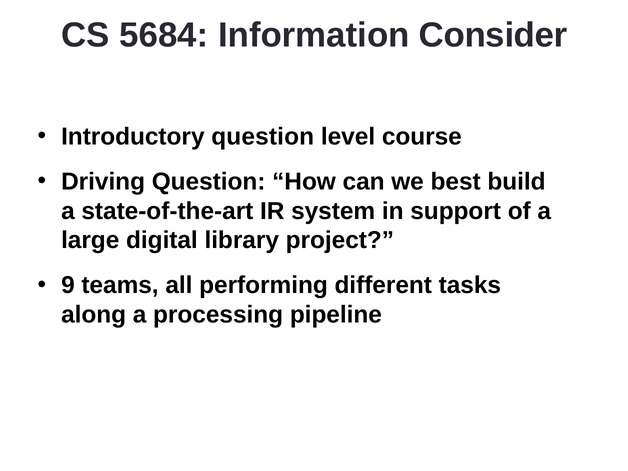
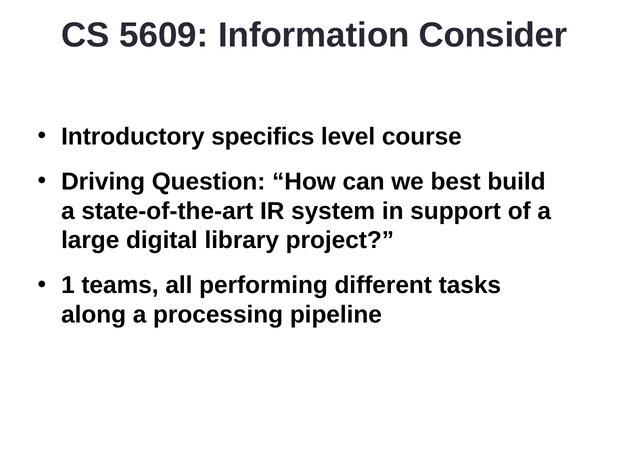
5684: 5684 -> 5609
Introductory question: question -> specifics
9: 9 -> 1
